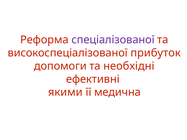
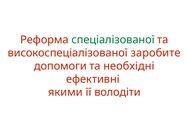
спеціалізованої colour: purple -> green
прибуток: прибуток -> заробите
медична: медична -> володіти
